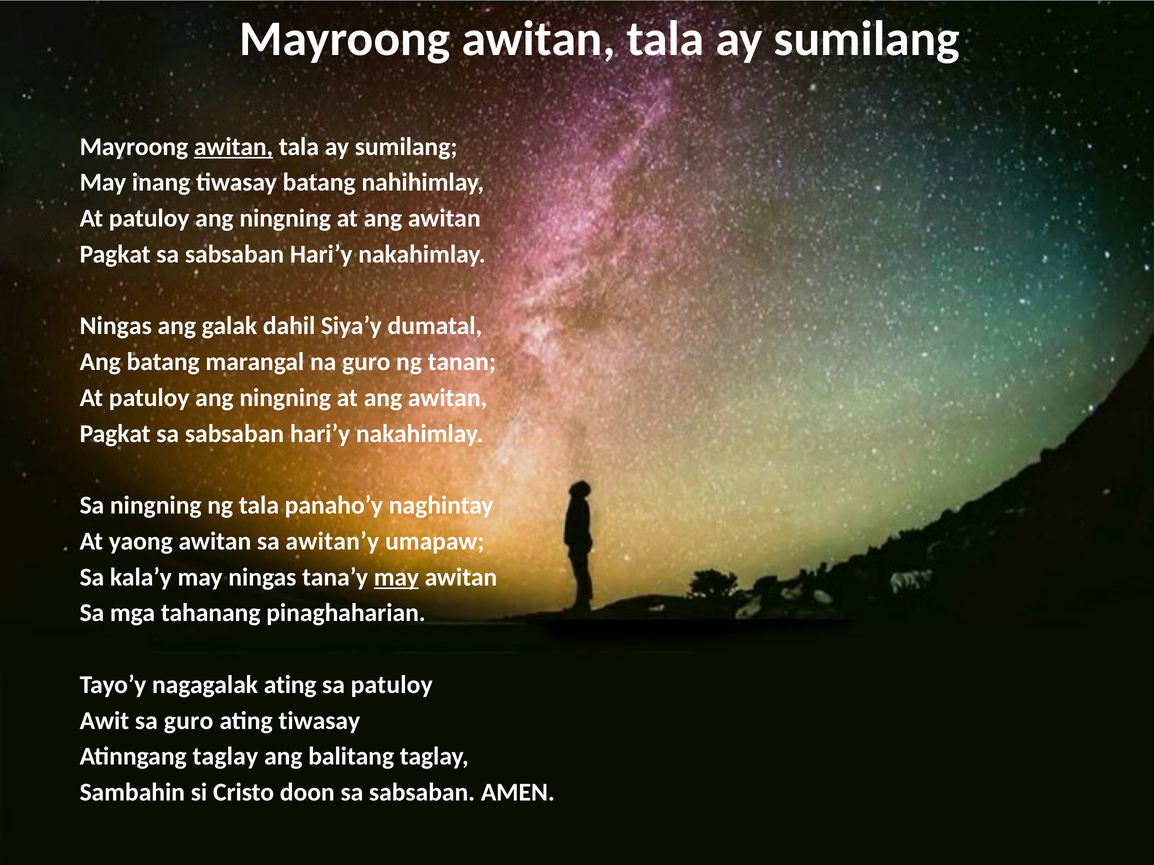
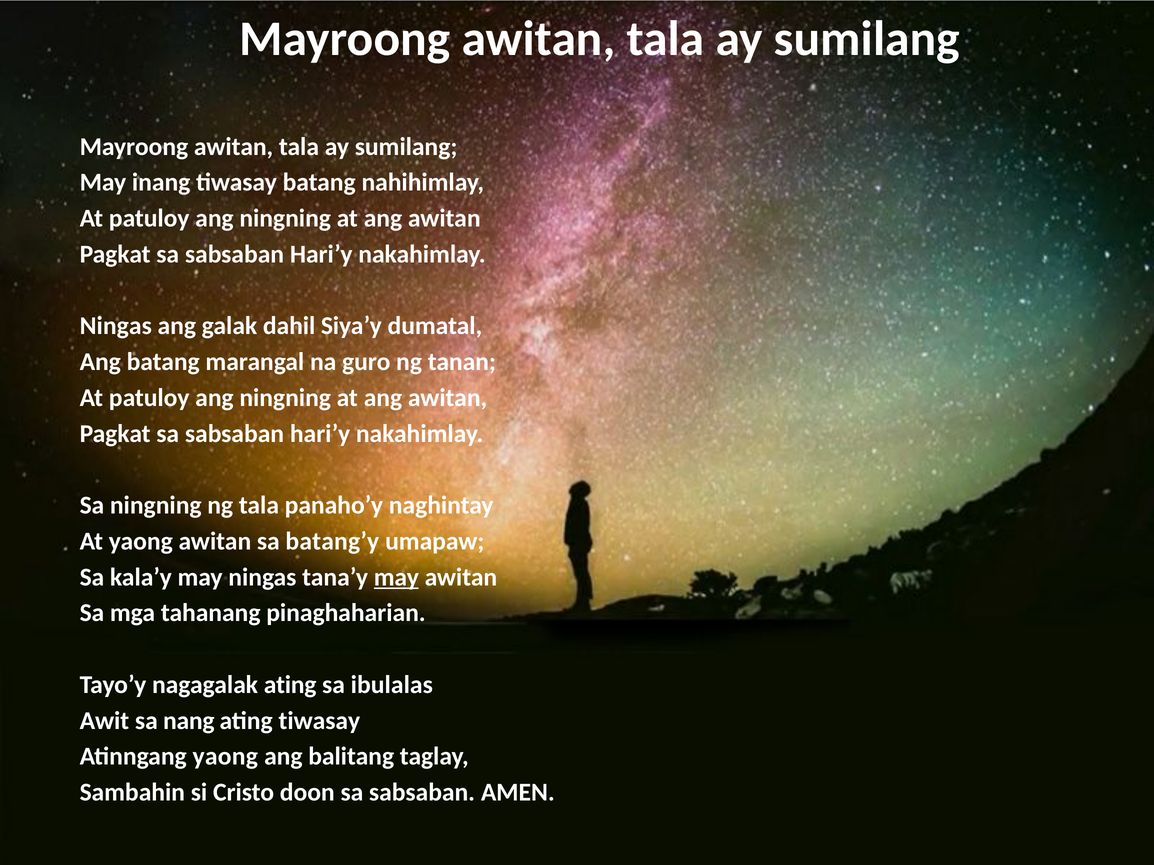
awitan at (234, 147) underline: present -> none
awitan’y: awitan’y -> batang’y
sa patuloy: patuloy -> ibulalas
sa guro: guro -> nang
Atinngang taglay: taglay -> yaong
